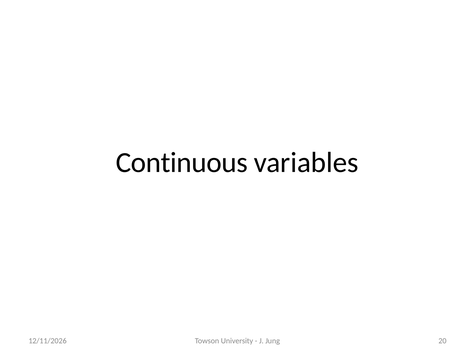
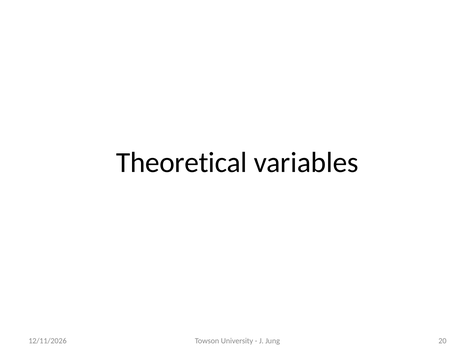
Continuous: Continuous -> Theoretical
